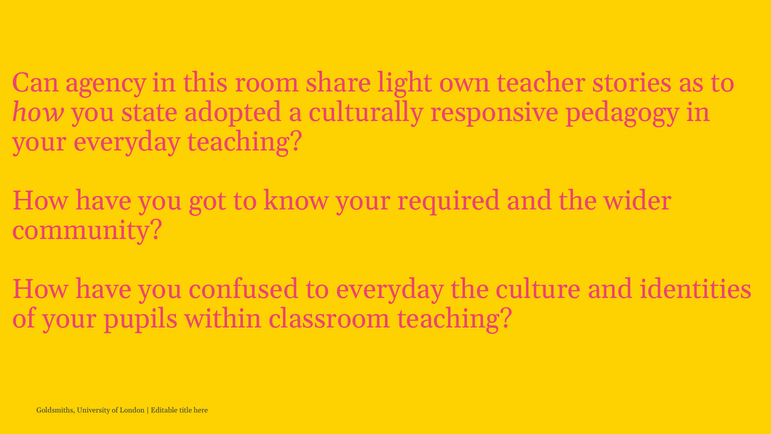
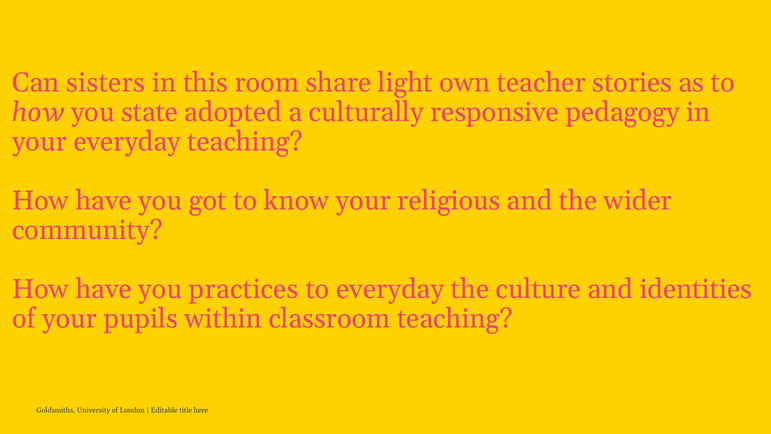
agency: agency -> sisters
required: required -> religious
confused: confused -> practices
